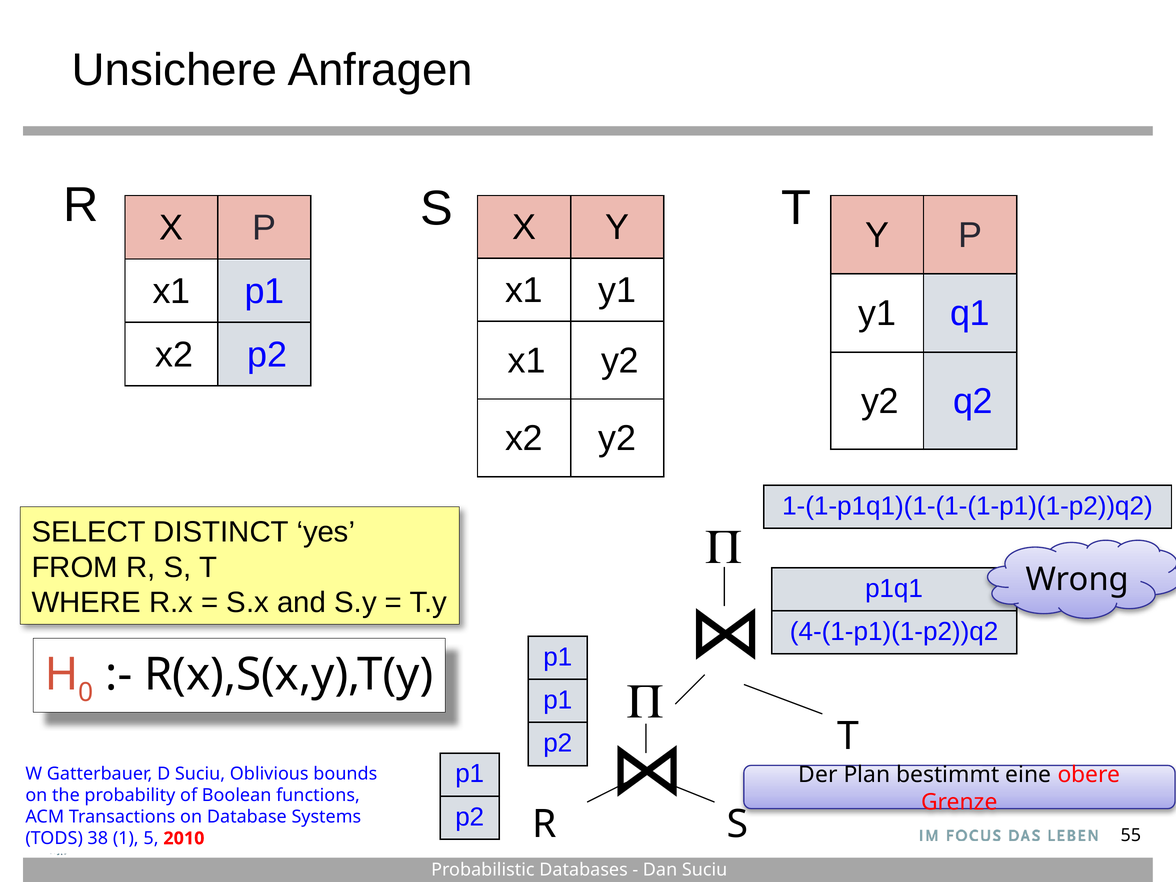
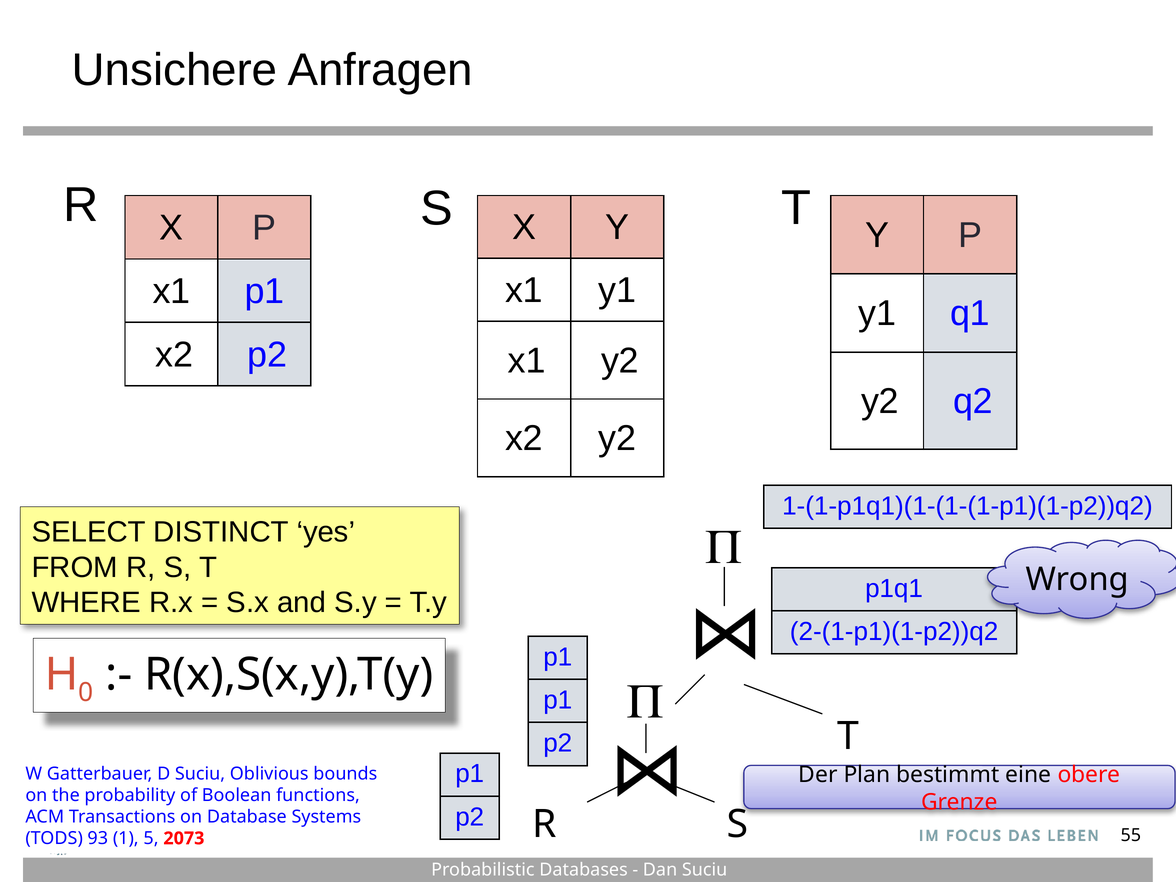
4-(1-p1)(1-p2))q2: 4-(1-p1)(1-p2))q2 -> 2-(1-p1)(1-p2))q2
38: 38 -> 93
2010: 2010 -> 2073
